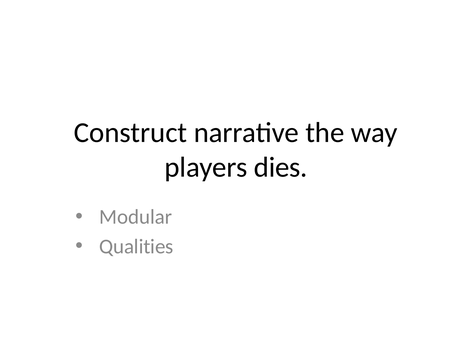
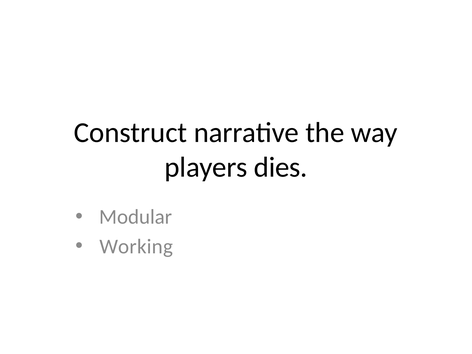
Qualities: Qualities -> Working
